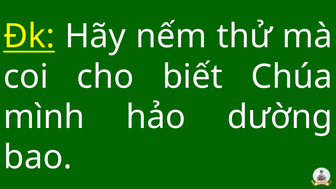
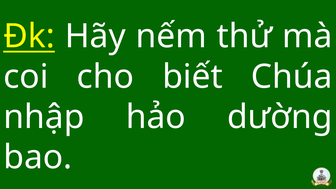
mình: mình -> nhập
